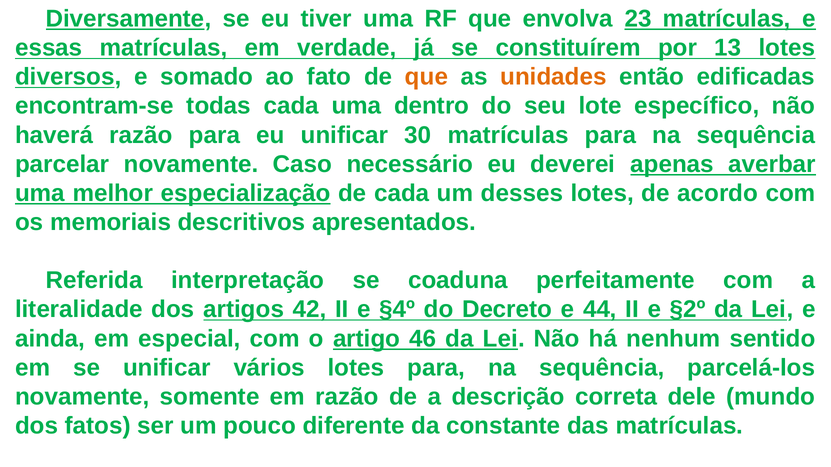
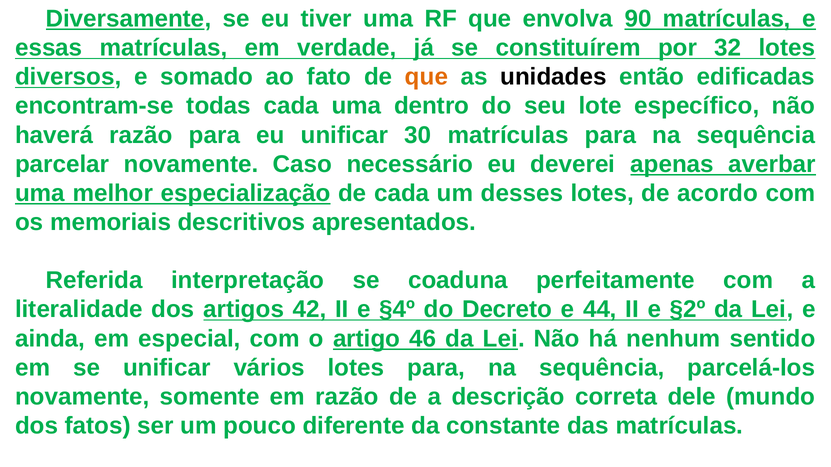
23: 23 -> 90
13: 13 -> 32
unidades colour: orange -> black
